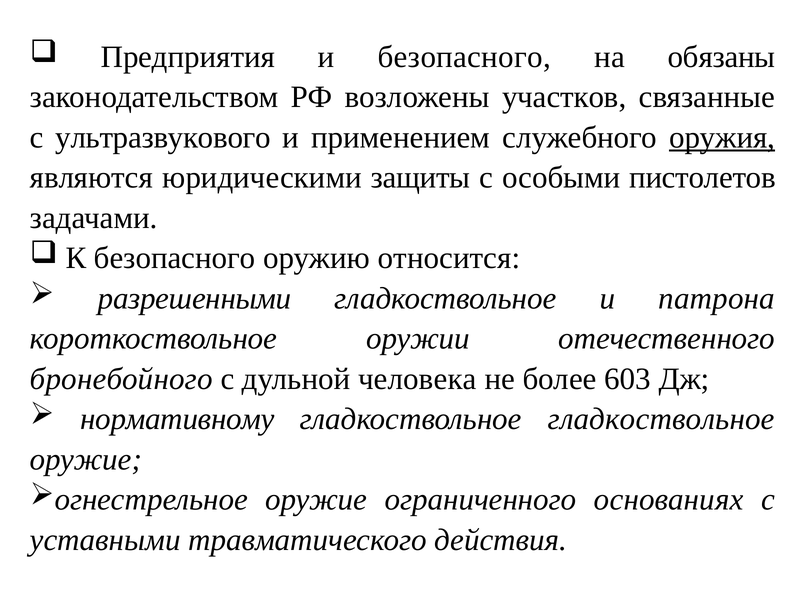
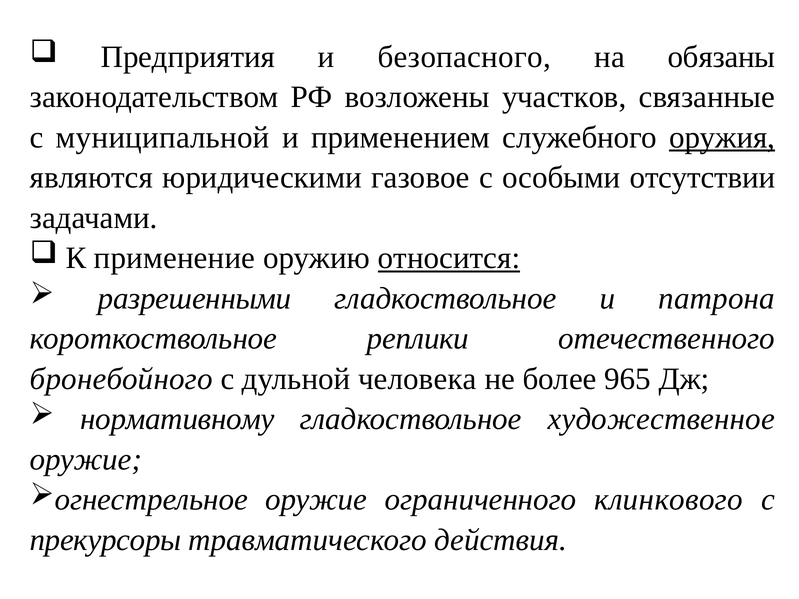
ультразвукового: ультразвукового -> муниципальной
защиты: защиты -> газовое
пистолетов: пистолетов -> отсутствии
К безопасного: безопасного -> применение
относится underline: none -> present
оружии: оружии -> реплики
603: 603 -> 965
гладкоствольное гладкоствольное: гладкоствольное -> художественное
основаниях: основаниях -> клинкового
уставными: уставными -> прекурсоры
